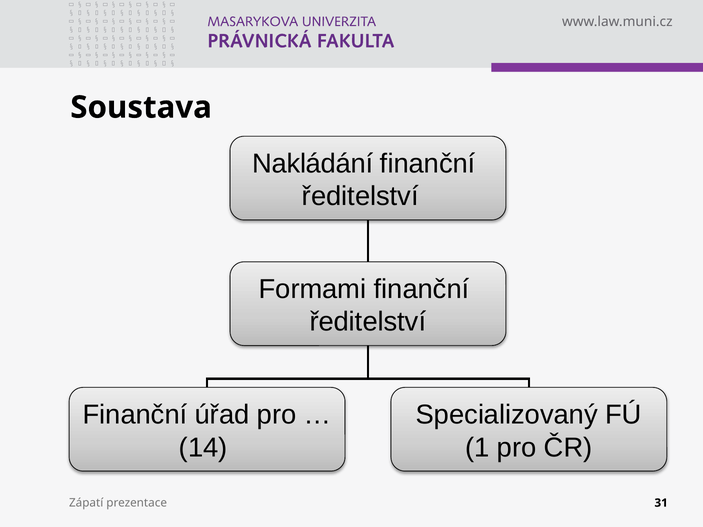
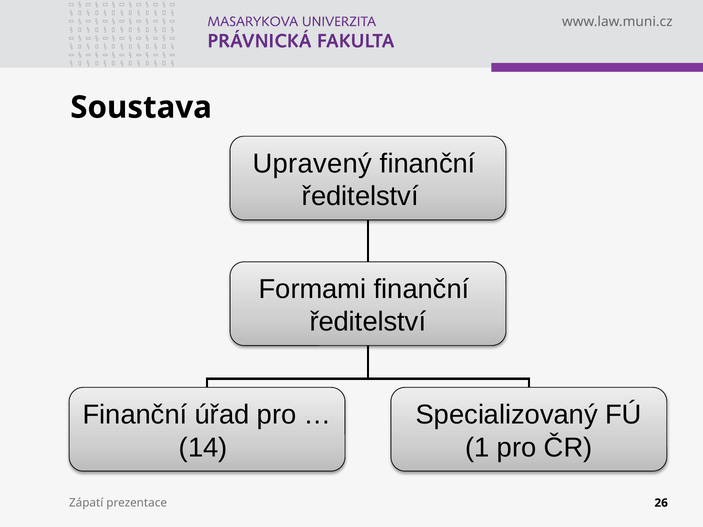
Nakládání: Nakládání -> Upravený
31: 31 -> 26
